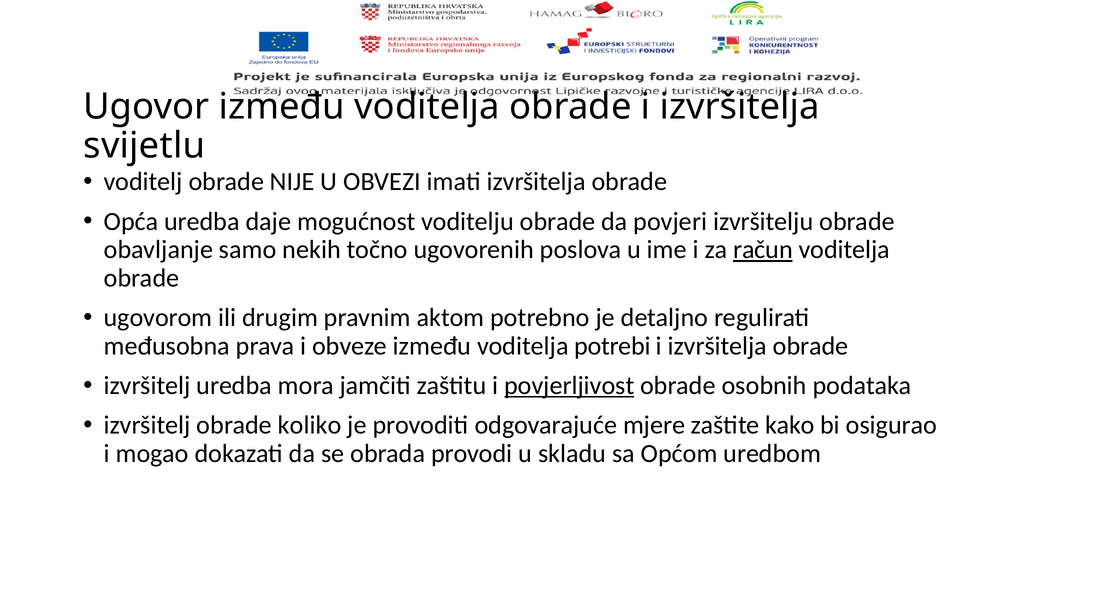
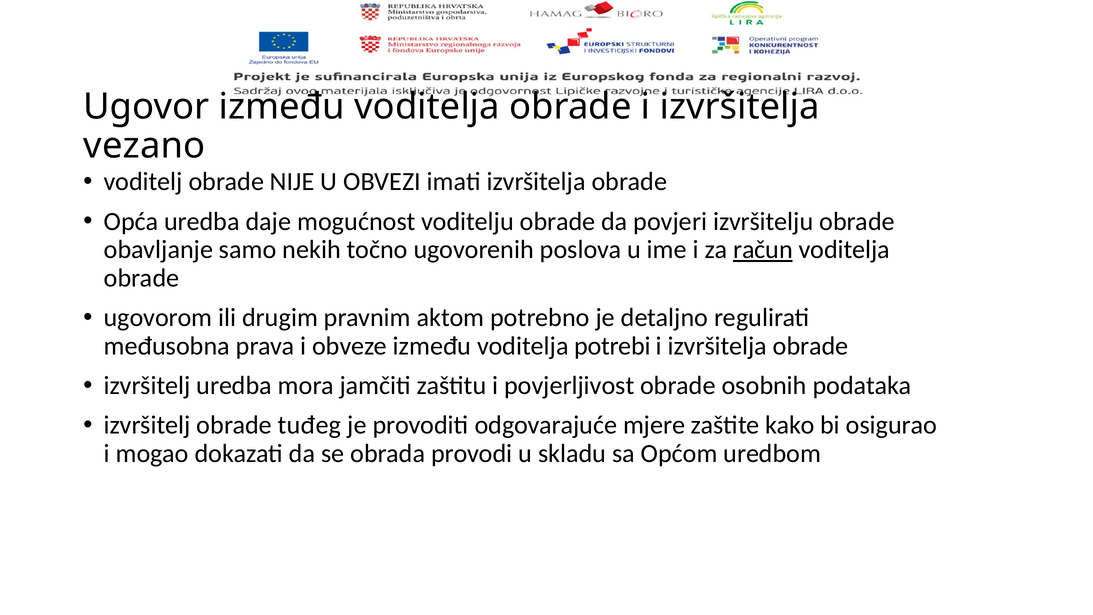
svijetlu: svijetlu -> vezano
povjerljivost underline: present -> none
koliko: koliko -> tuđeg
